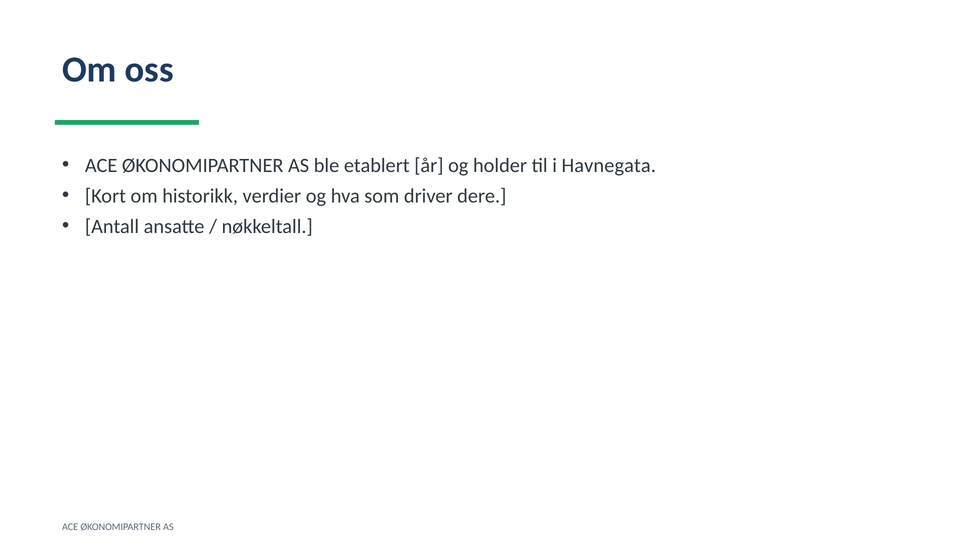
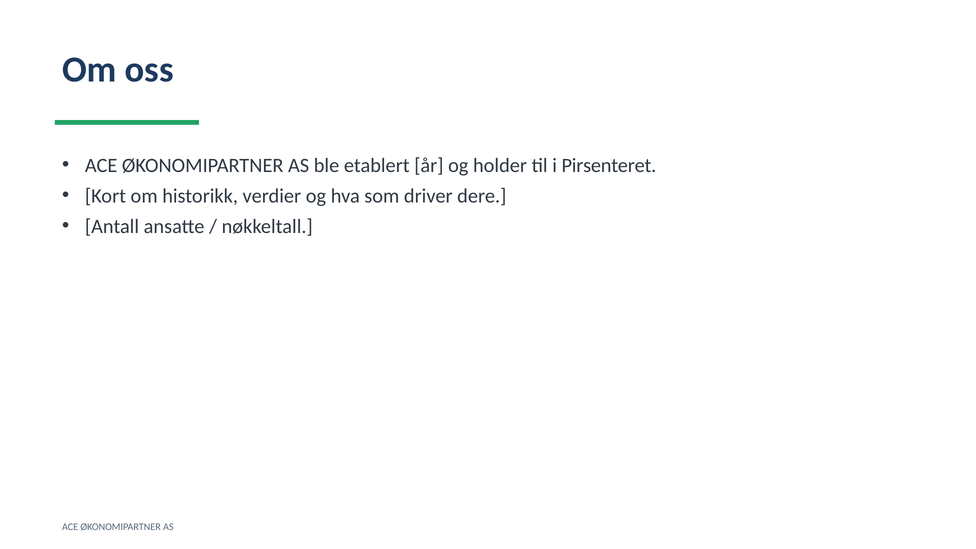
Havnegata: Havnegata -> Pirsenteret
